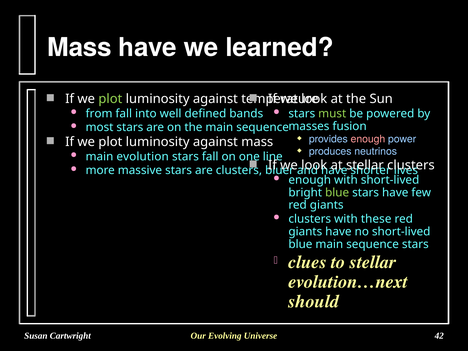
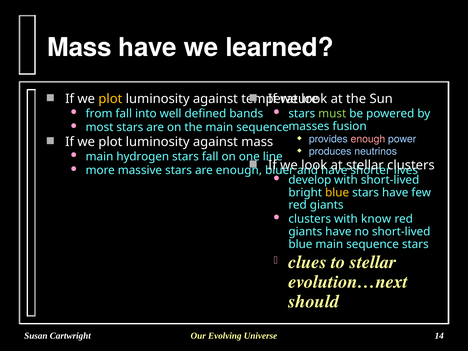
plot at (110, 99) colour: light green -> yellow
evolution: evolution -> hydrogen
are clusters: clusters -> enough
enough at (310, 180): enough -> develop
blue at (337, 192) colour: light green -> yellow
these: these -> know
42: 42 -> 14
